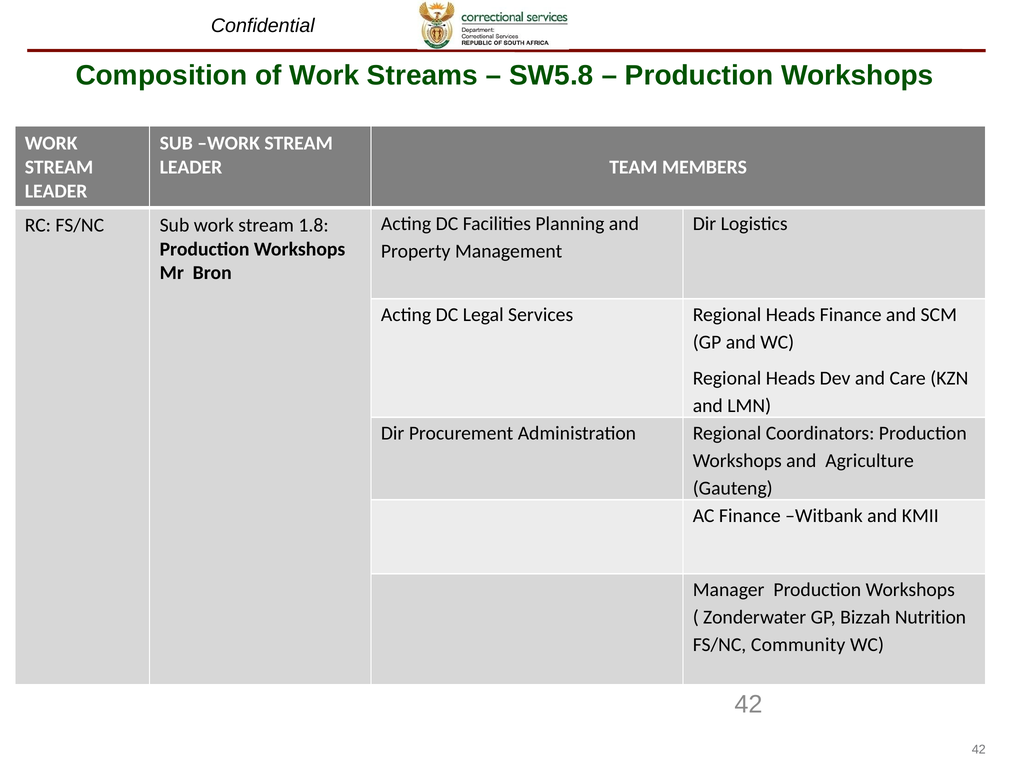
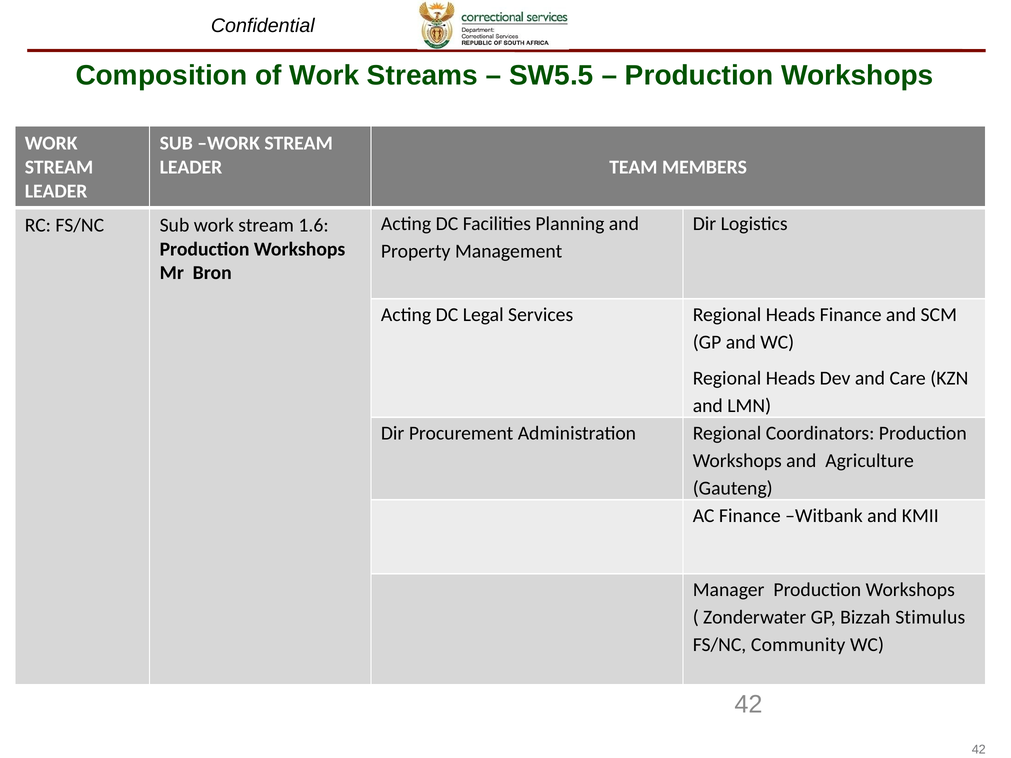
SW5.8: SW5.8 -> SW5.5
1.8: 1.8 -> 1.6
Nutrition: Nutrition -> Stimulus
